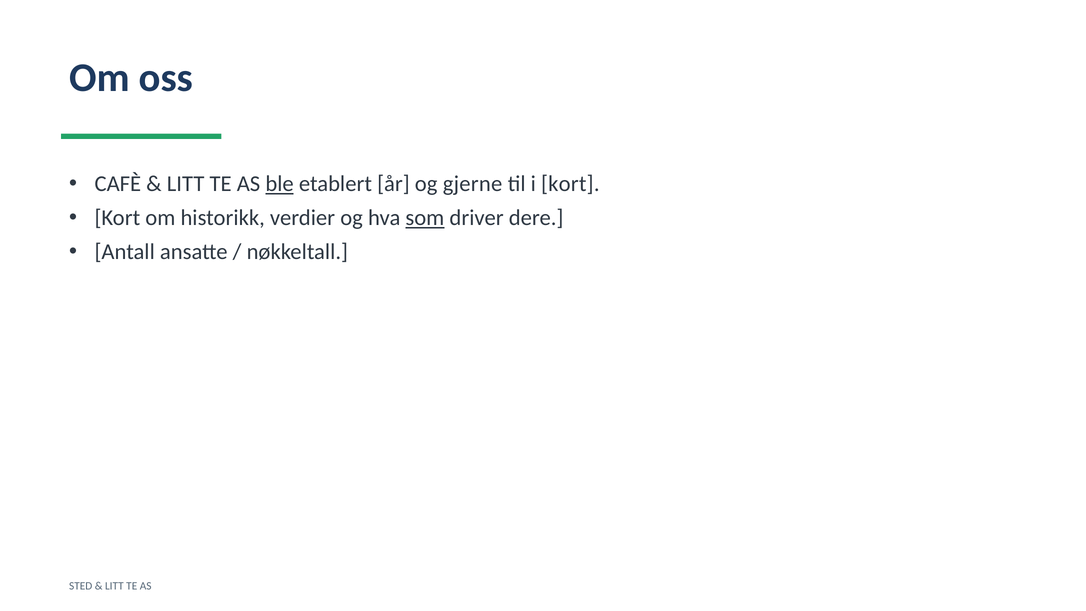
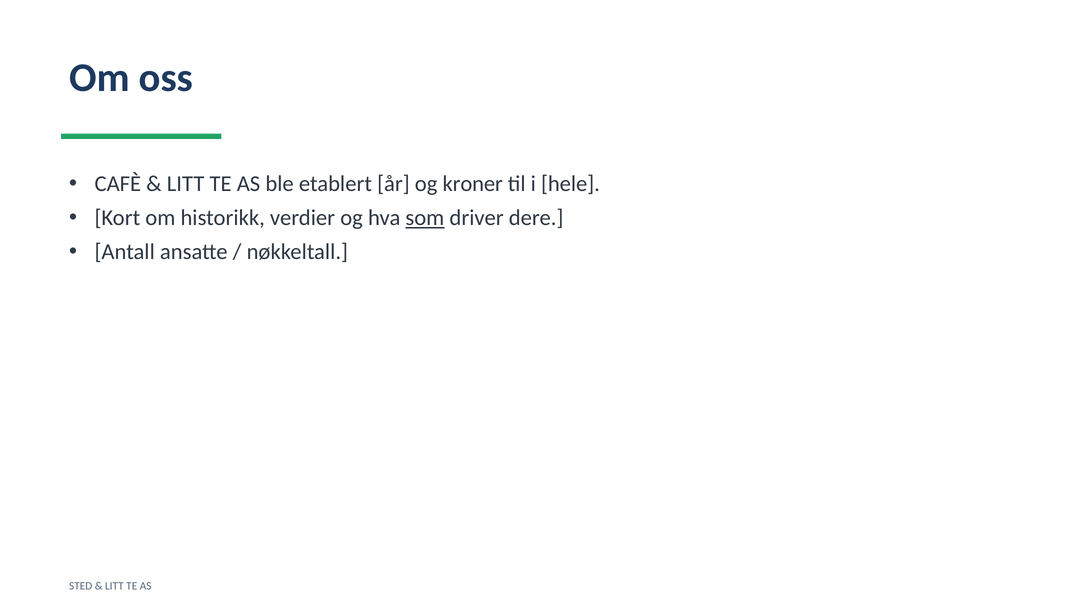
ble underline: present -> none
gjerne: gjerne -> kroner
i kort: kort -> hele
